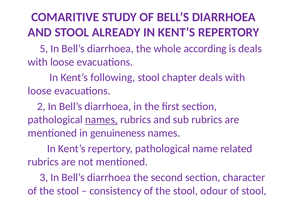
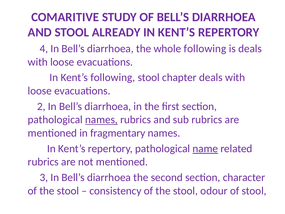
5: 5 -> 4
whole according: according -> following
genuineness: genuineness -> fragmentary
name underline: none -> present
